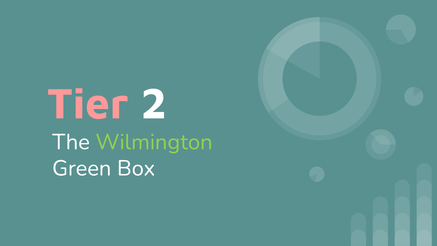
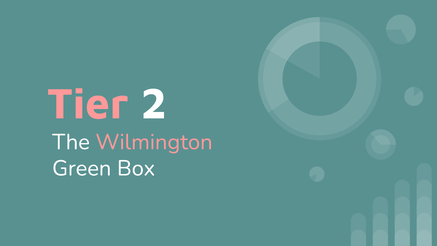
Wilmington colour: light green -> pink
